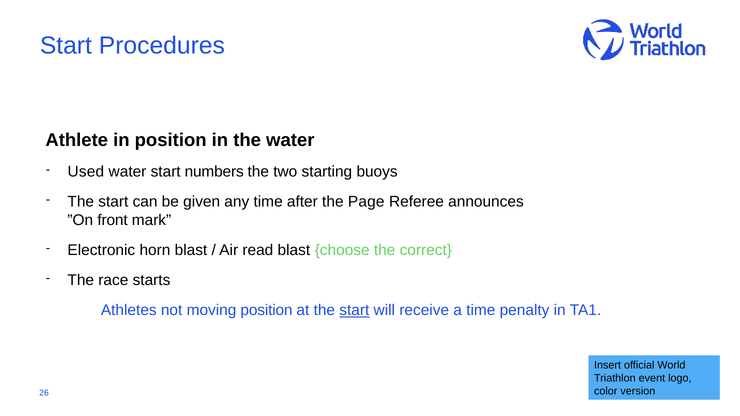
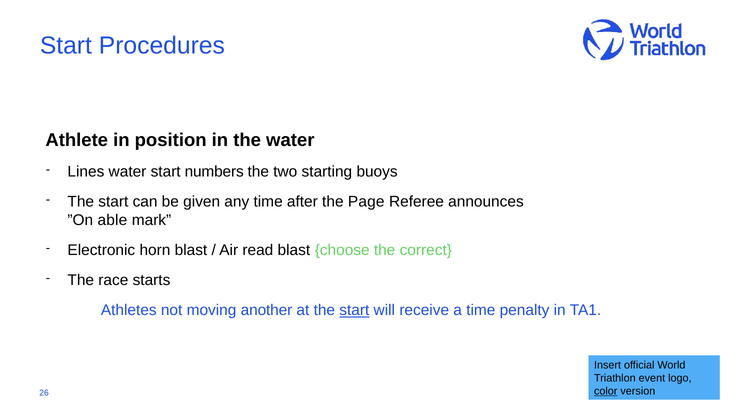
Used: Used -> Lines
front: front -> able
moving position: position -> another
color underline: none -> present
